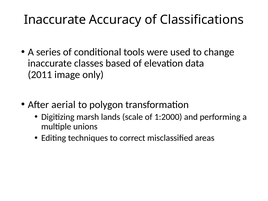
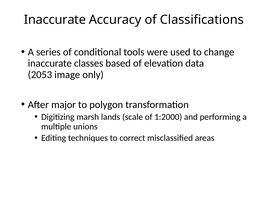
2011: 2011 -> 2053
aerial: aerial -> major
